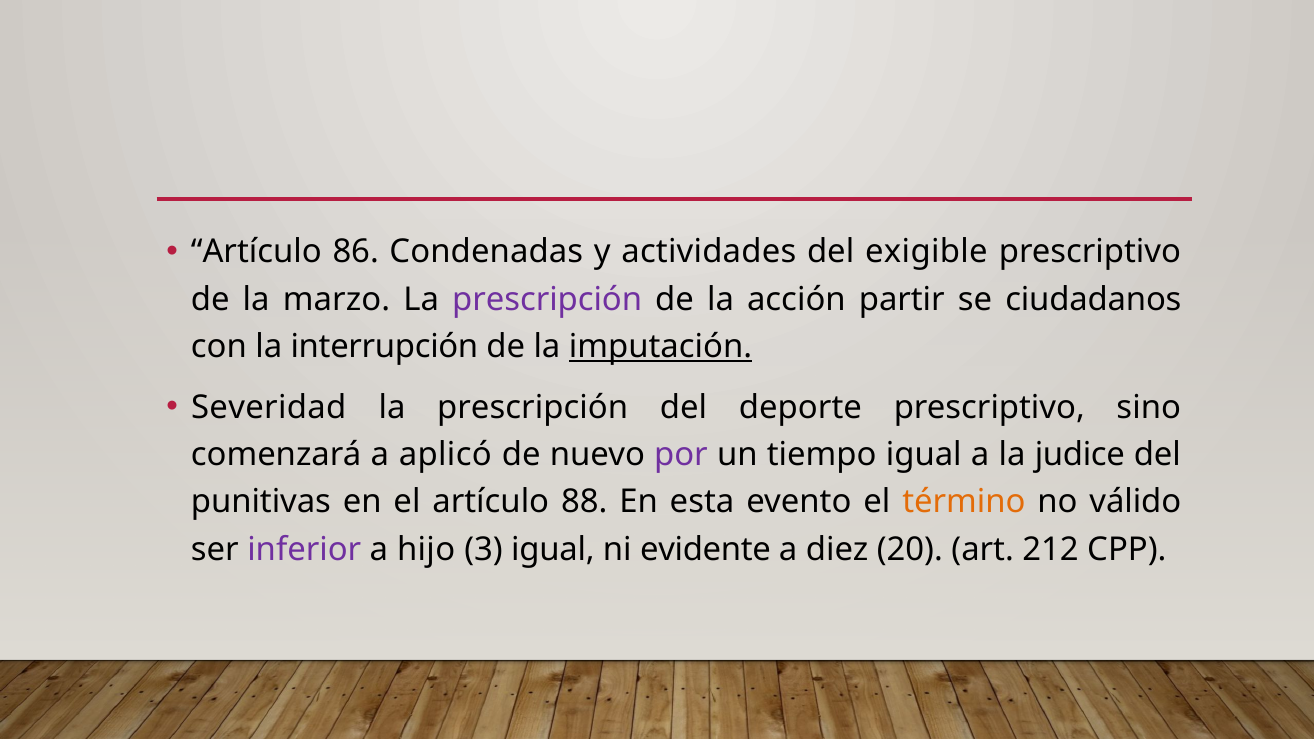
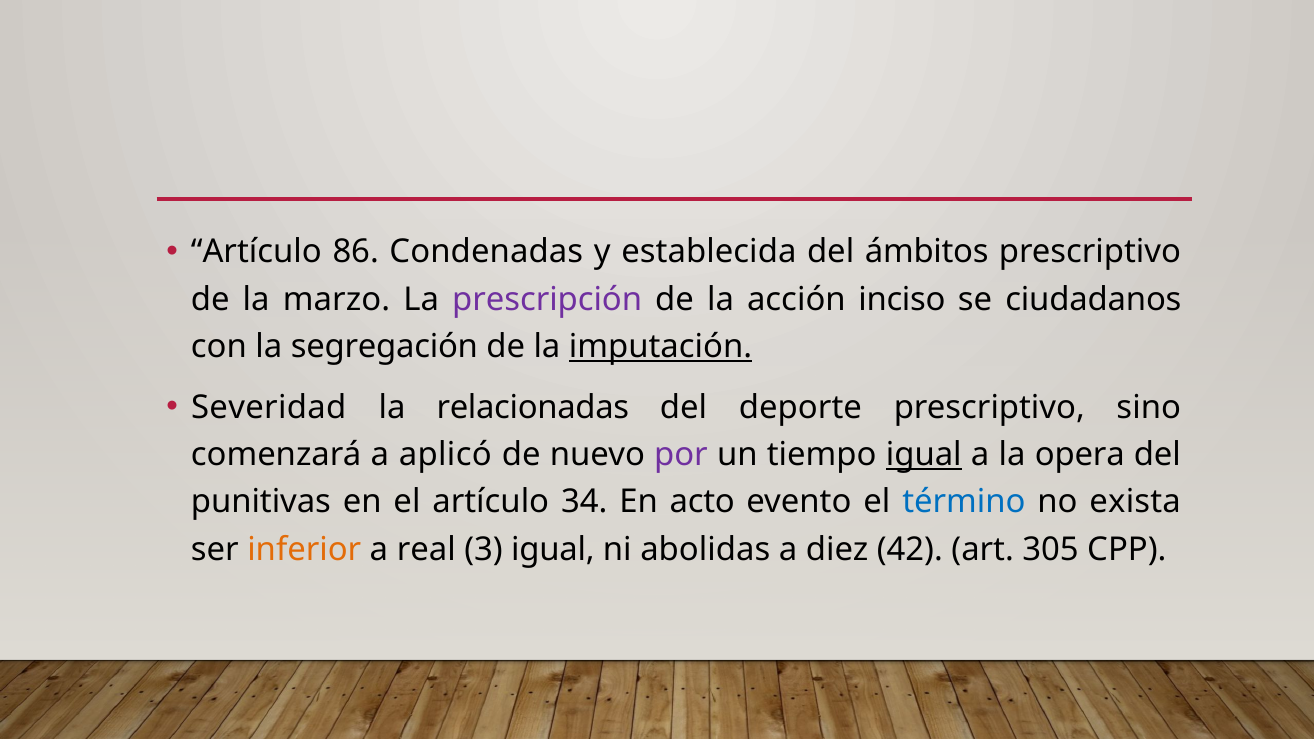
actividades: actividades -> establecida
exigible: exigible -> ámbitos
partir: partir -> inciso
interrupción: interrupción -> segregación
prescripción at (533, 408): prescripción -> relacionadas
igual at (924, 455) underline: none -> present
judice: judice -> opera
88: 88 -> 34
esta: esta -> acto
término colour: orange -> blue
válido: válido -> exista
inferior colour: purple -> orange
hijo: hijo -> real
evidente: evidente -> abolidas
20: 20 -> 42
212: 212 -> 305
